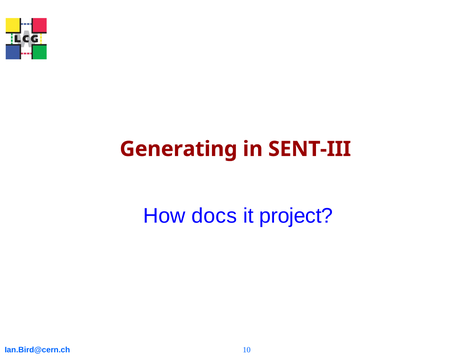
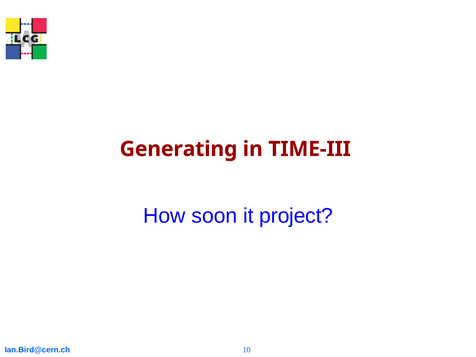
SENT-III: SENT-III -> TIME-III
docs: docs -> soon
